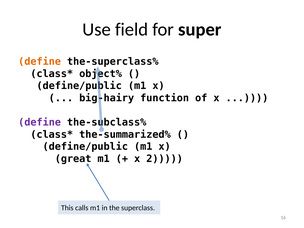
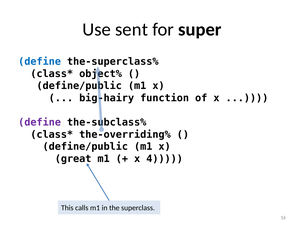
field: field -> sent
define at (40, 62) colour: orange -> blue
the-summarized%: the-summarized% -> the-overriding%
2: 2 -> 4
